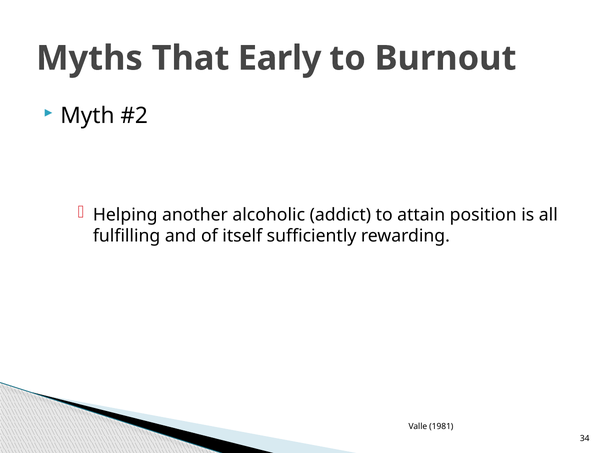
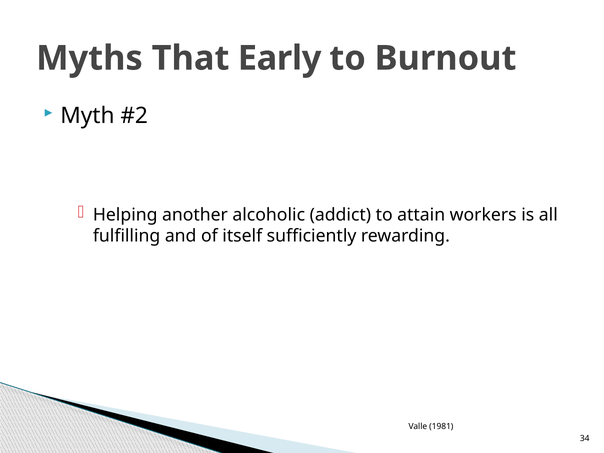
position: position -> workers
